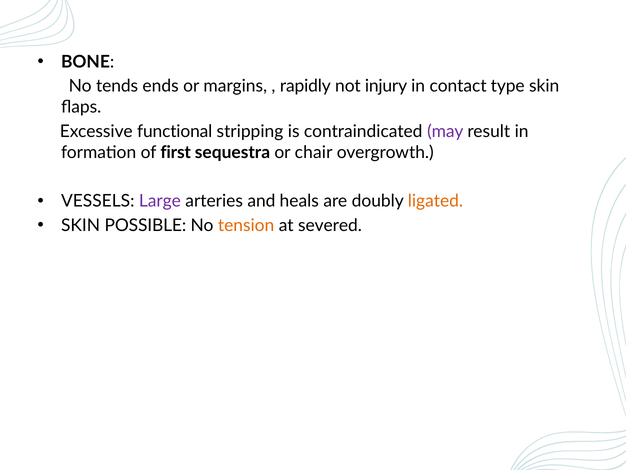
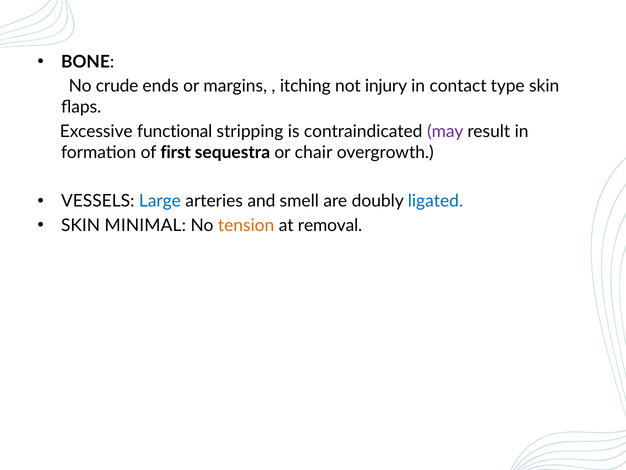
tends: tends -> crude
rapidly: rapidly -> itching
Large colour: purple -> blue
heals: heals -> smell
ligated colour: orange -> blue
POSSIBLE: POSSIBLE -> MINIMAL
severed: severed -> removal
